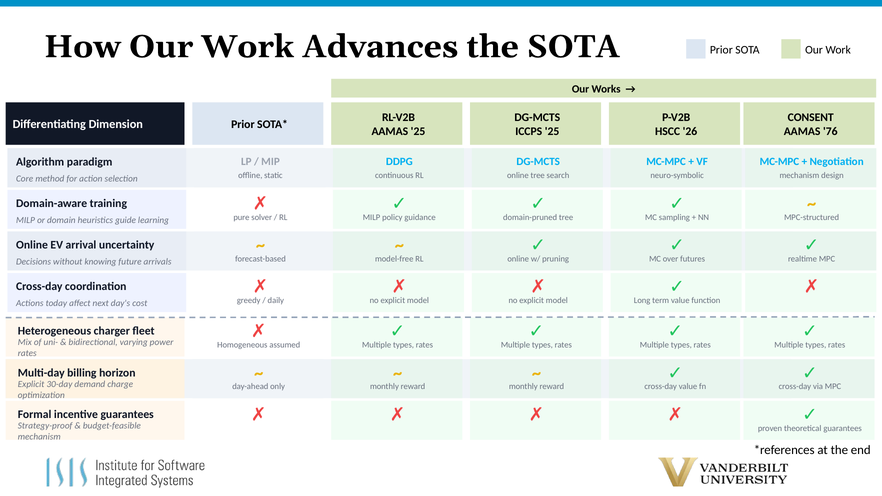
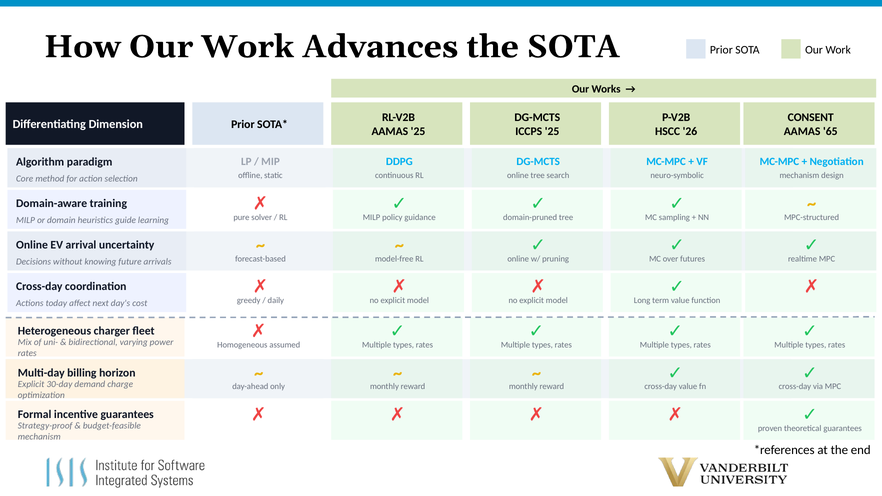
76: 76 -> 65
